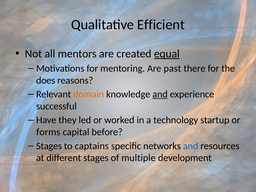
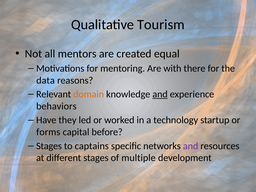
Efficient: Efficient -> Tourism
equal underline: present -> none
past: past -> with
does: does -> data
successful: successful -> behaviors
and at (191, 146) colour: blue -> purple
